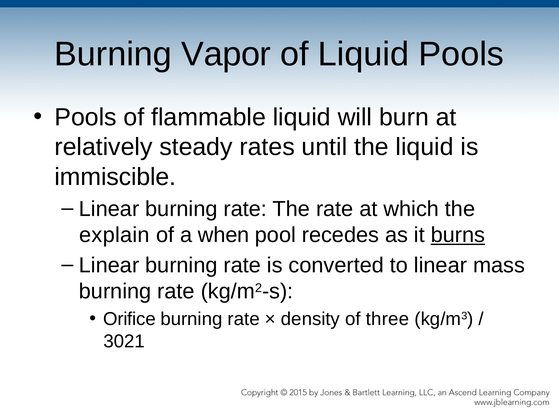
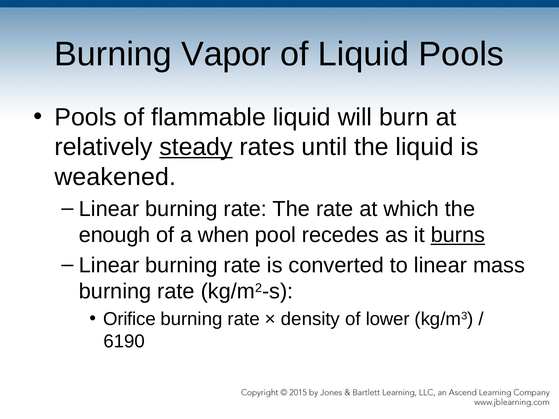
steady underline: none -> present
immiscible: immiscible -> weakened
explain: explain -> enough
three: three -> lower
3021: 3021 -> 6190
